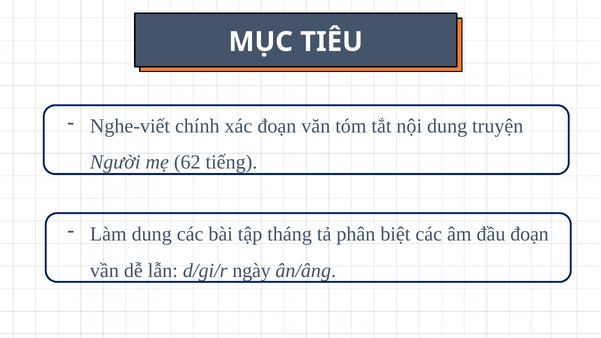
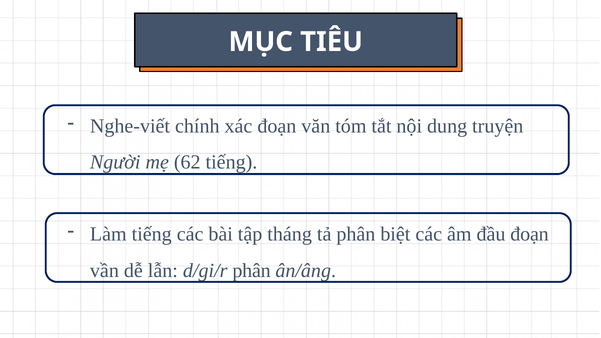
Làm dung: dung -> tiếng
d/gi/r ngày: ngày -> phân
